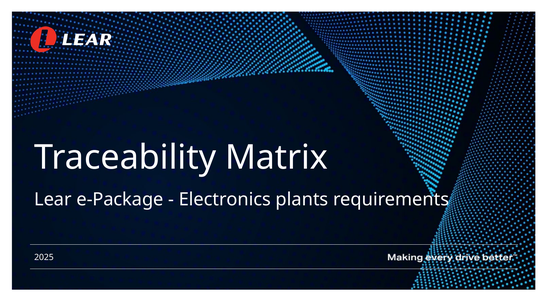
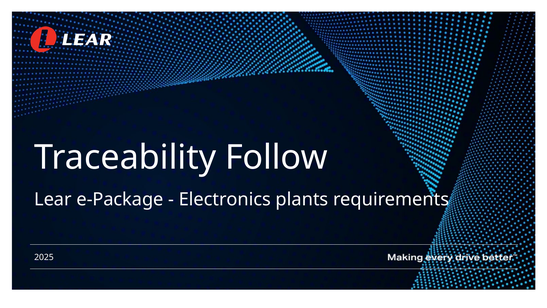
Matrix: Matrix -> Follow
